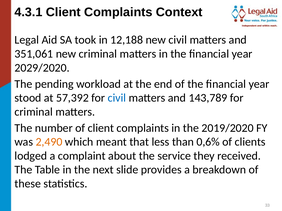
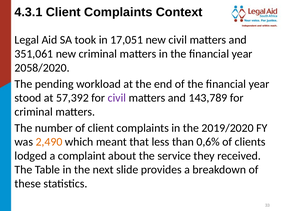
12,188: 12,188 -> 17,051
2029/2020: 2029/2020 -> 2058/2020
civil at (117, 98) colour: blue -> purple
